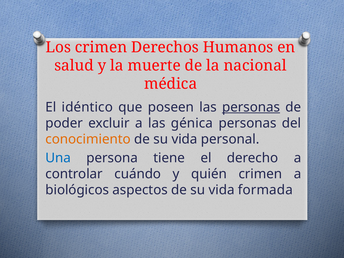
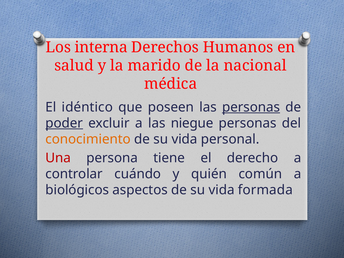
Los crimen: crimen -> interna
muerte: muerte -> marido
poder underline: none -> present
génica: génica -> niegue
Una colour: blue -> red
quién crimen: crimen -> común
